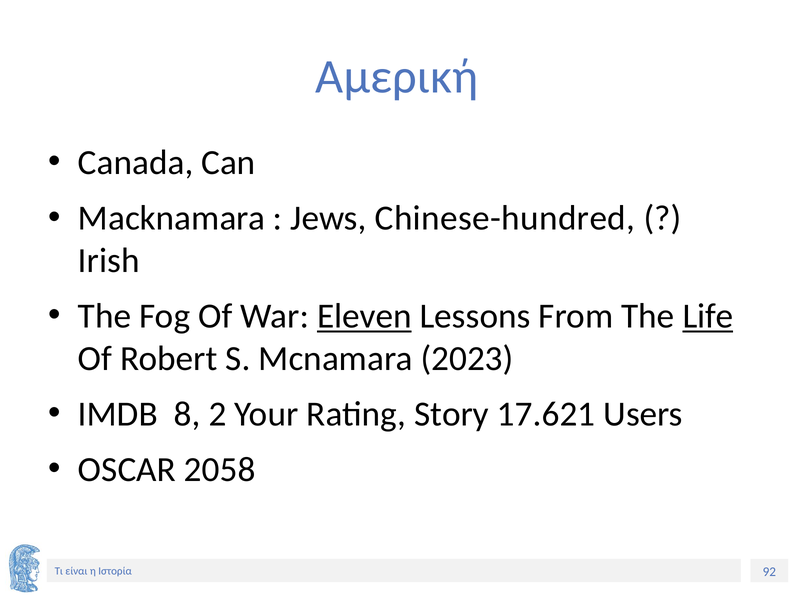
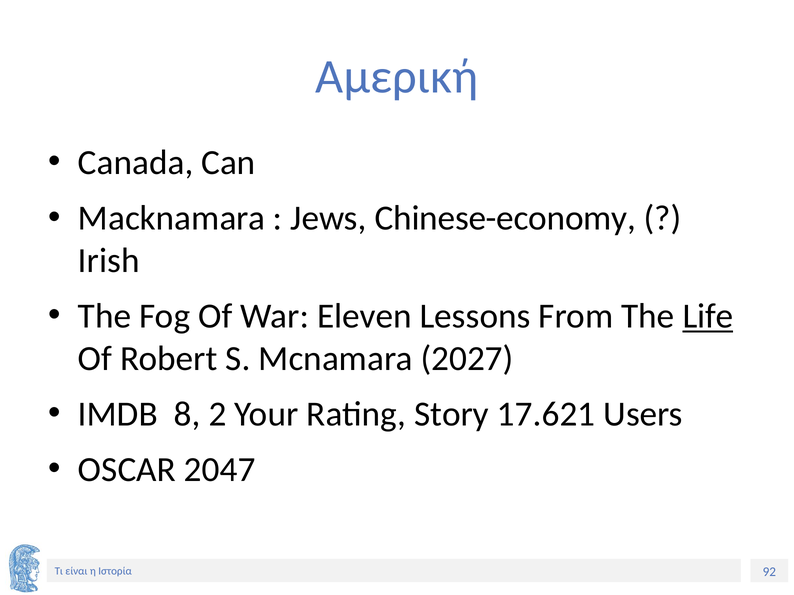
Chinese-hundred: Chinese-hundred -> Chinese-economy
Eleven underline: present -> none
2023: 2023 -> 2027
2058: 2058 -> 2047
